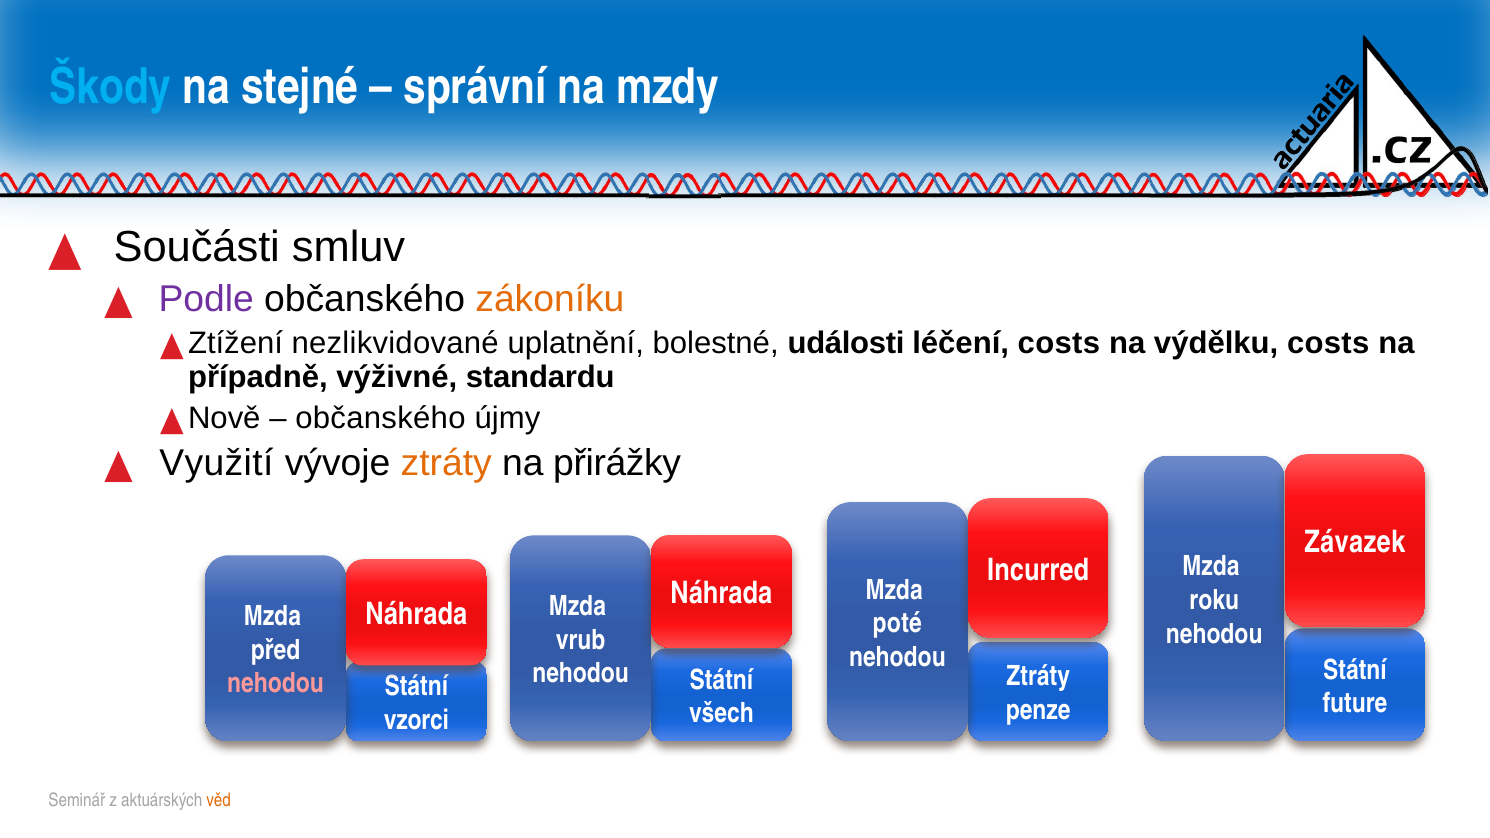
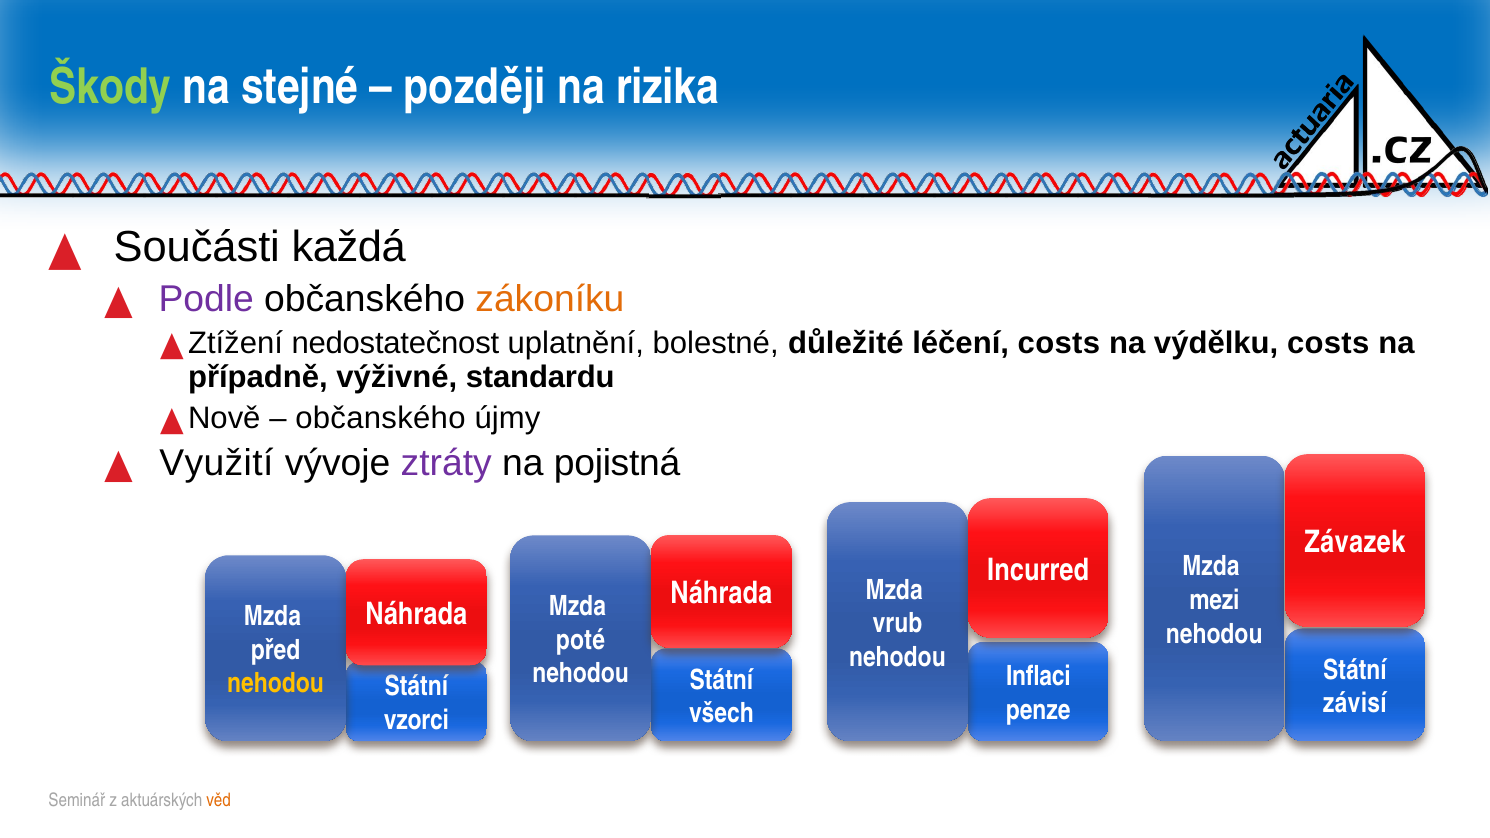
Škody colour: light blue -> light green
správní: správní -> později
mzdy: mzdy -> rizika
smluv: smluv -> každá
nezlikvidované: nezlikvidované -> nedostatečnost
události: události -> důležité
ztráty at (446, 463) colour: orange -> purple
přirážky: přirážky -> pojistná
roku: roku -> mezi
poté: poté -> vrub
vrub: vrub -> poté
Ztráty at (1038, 677): Ztráty -> Inflaci
nehodou at (276, 684) colour: pink -> yellow
future: future -> závisí
